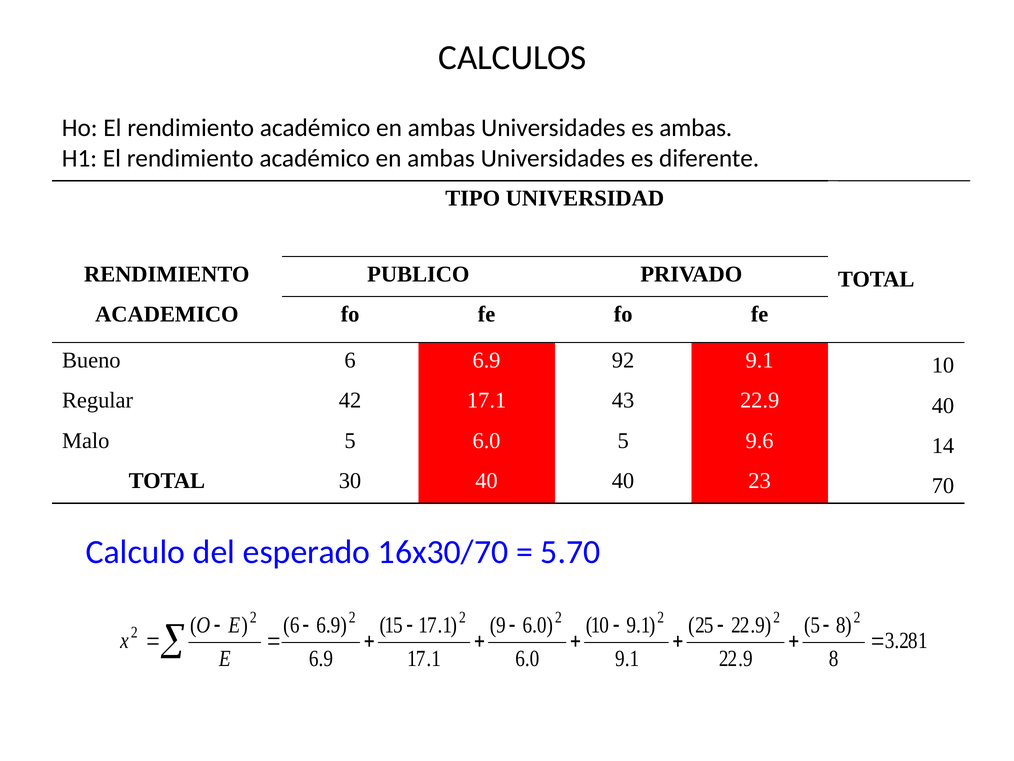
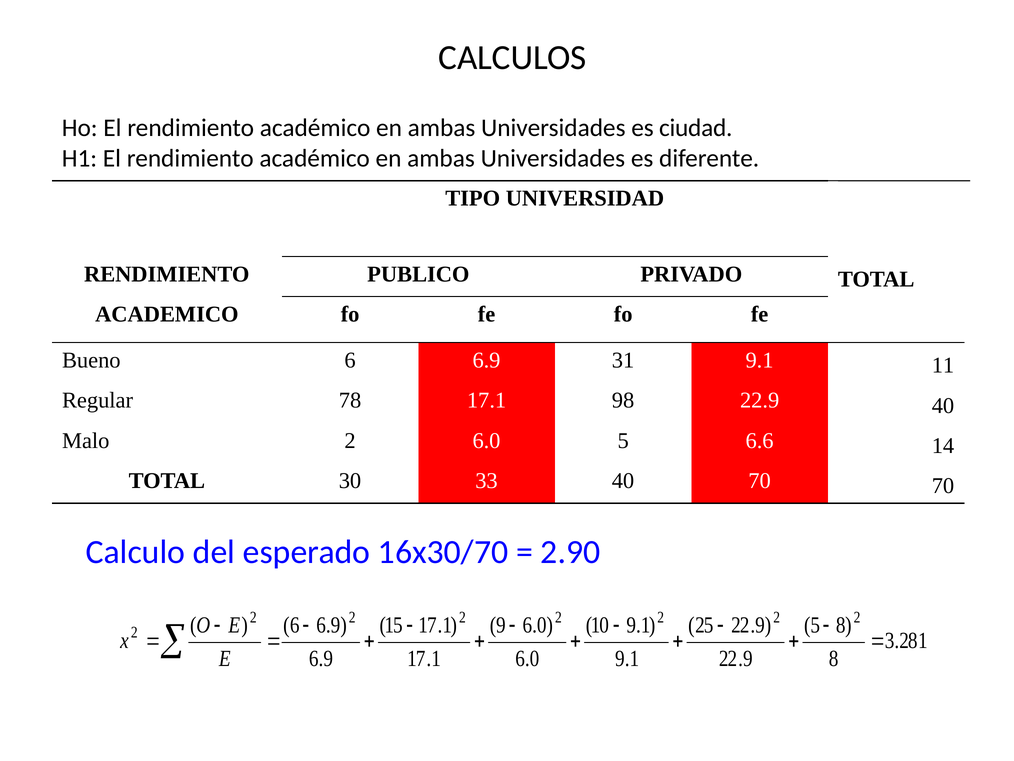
es ambas: ambas -> ciudad
92: 92 -> 31
9.1 10: 10 -> 11
42: 42 -> 78
43: 43 -> 98
Malo 5: 5 -> 2
9.6: 9.6 -> 6.6
30 40: 40 -> 33
40 23: 23 -> 70
5.70: 5.70 -> 2.90
